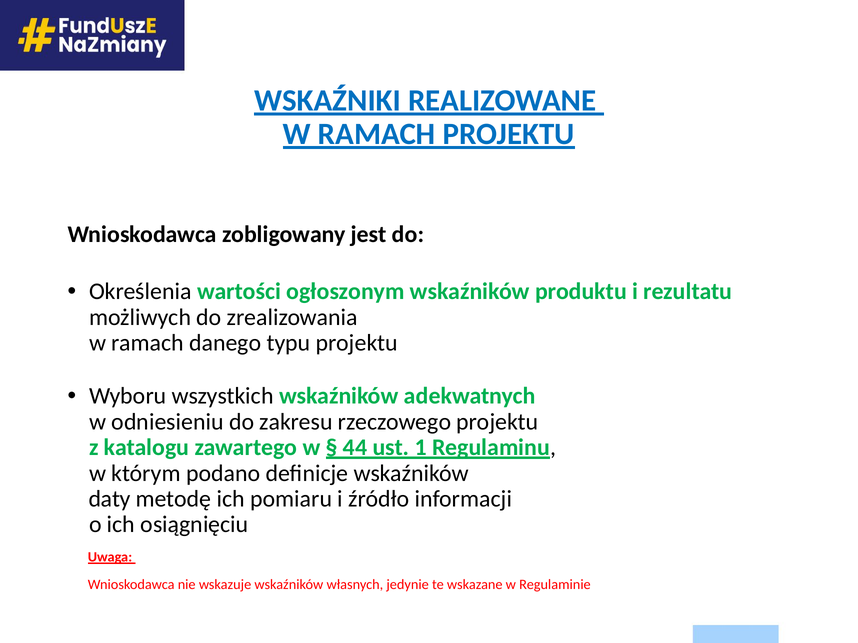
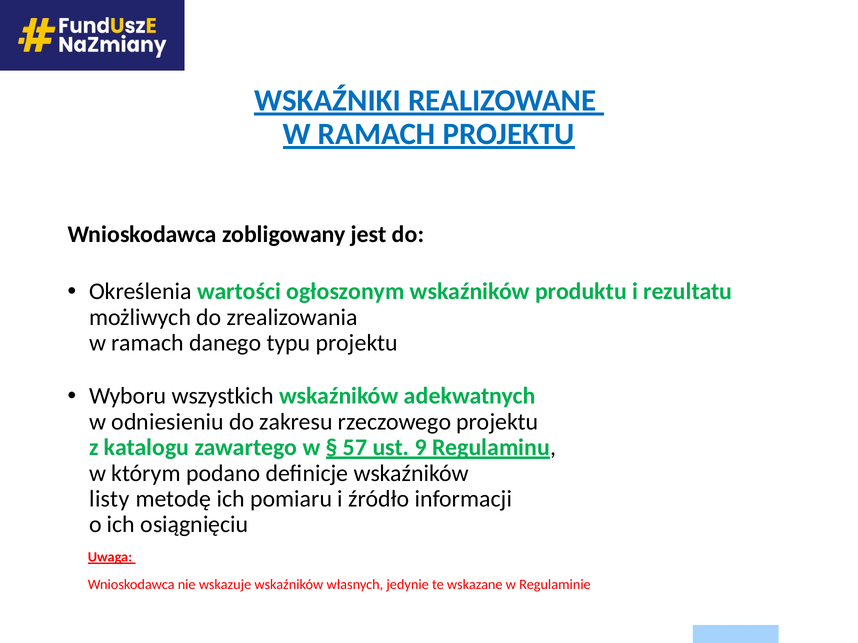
44: 44 -> 57
1: 1 -> 9
daty: daty -> listy
